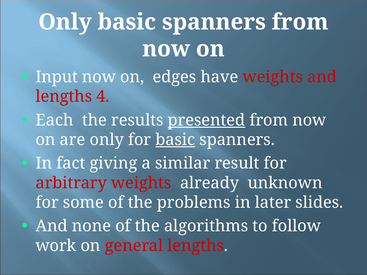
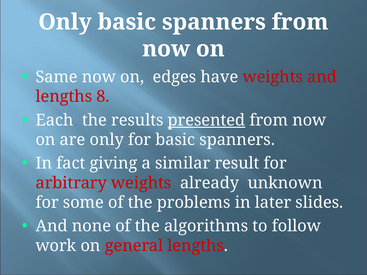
Input: Input -> Same
4: 4 -> 8
basic at (175, 140) underline: present -> none
